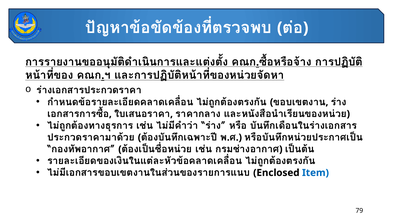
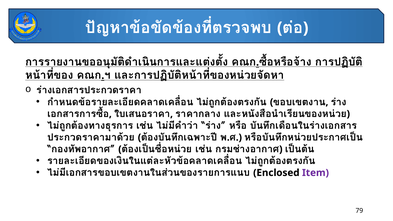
Item colour: blue -> purple
